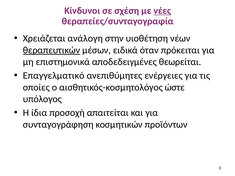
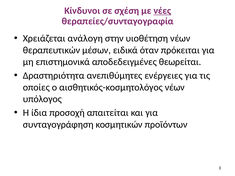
θεραπευτικών underline: present -> none
Επαγγελματικό: Επαγγελματικό -> Δραστηριότητα
αισθητικός-κοσμητολόγος ώστε: ώστε -> νέων
